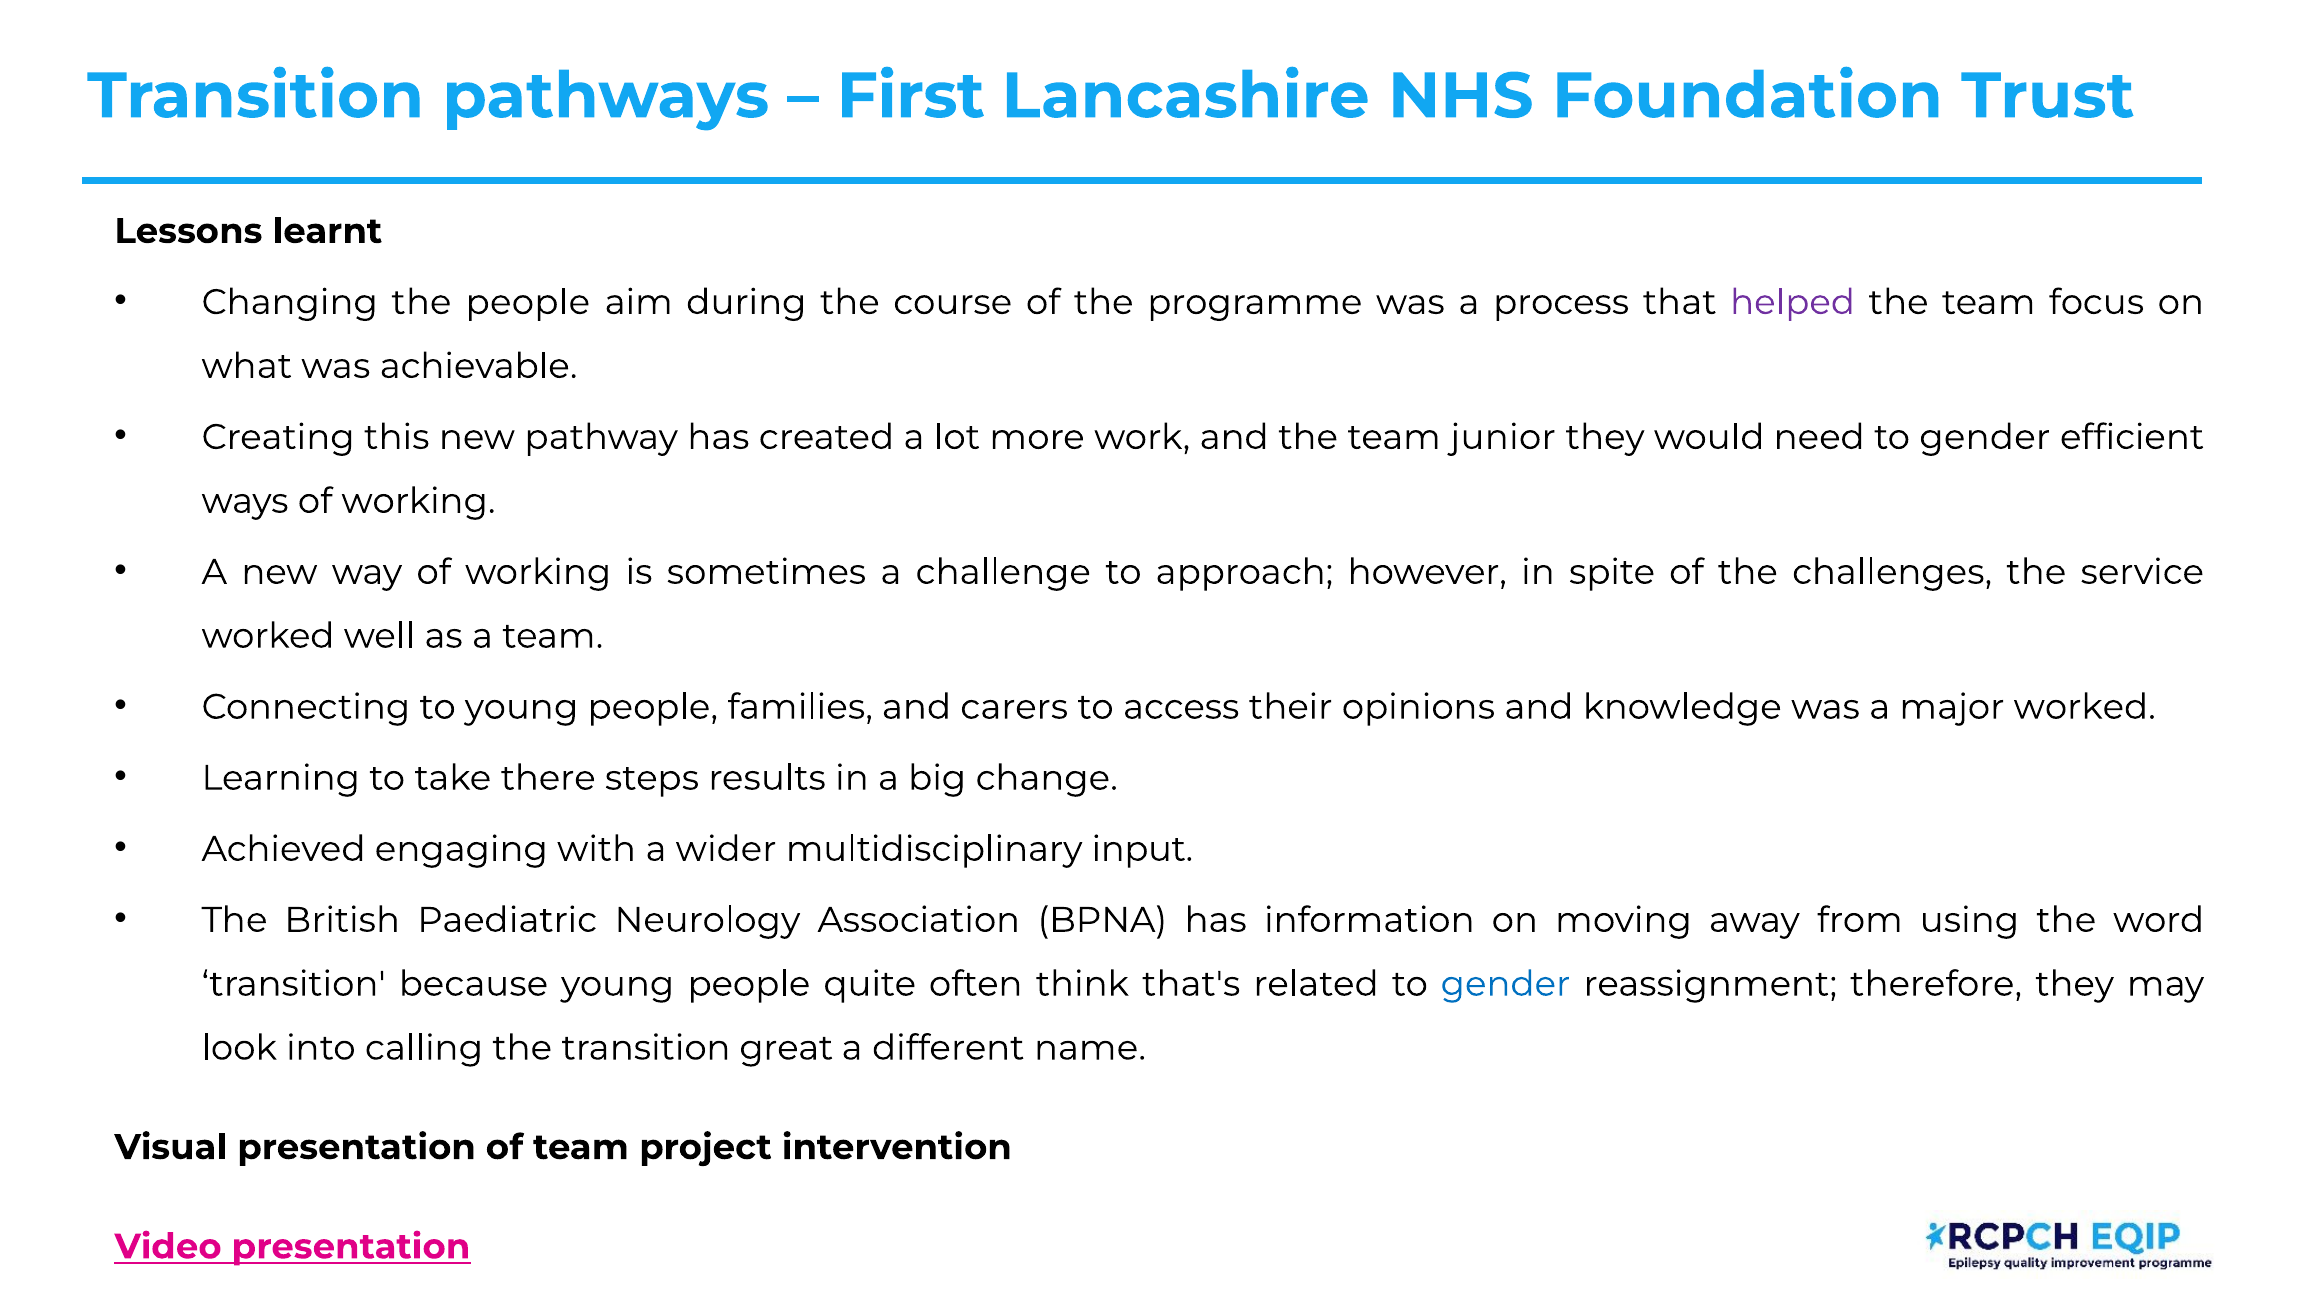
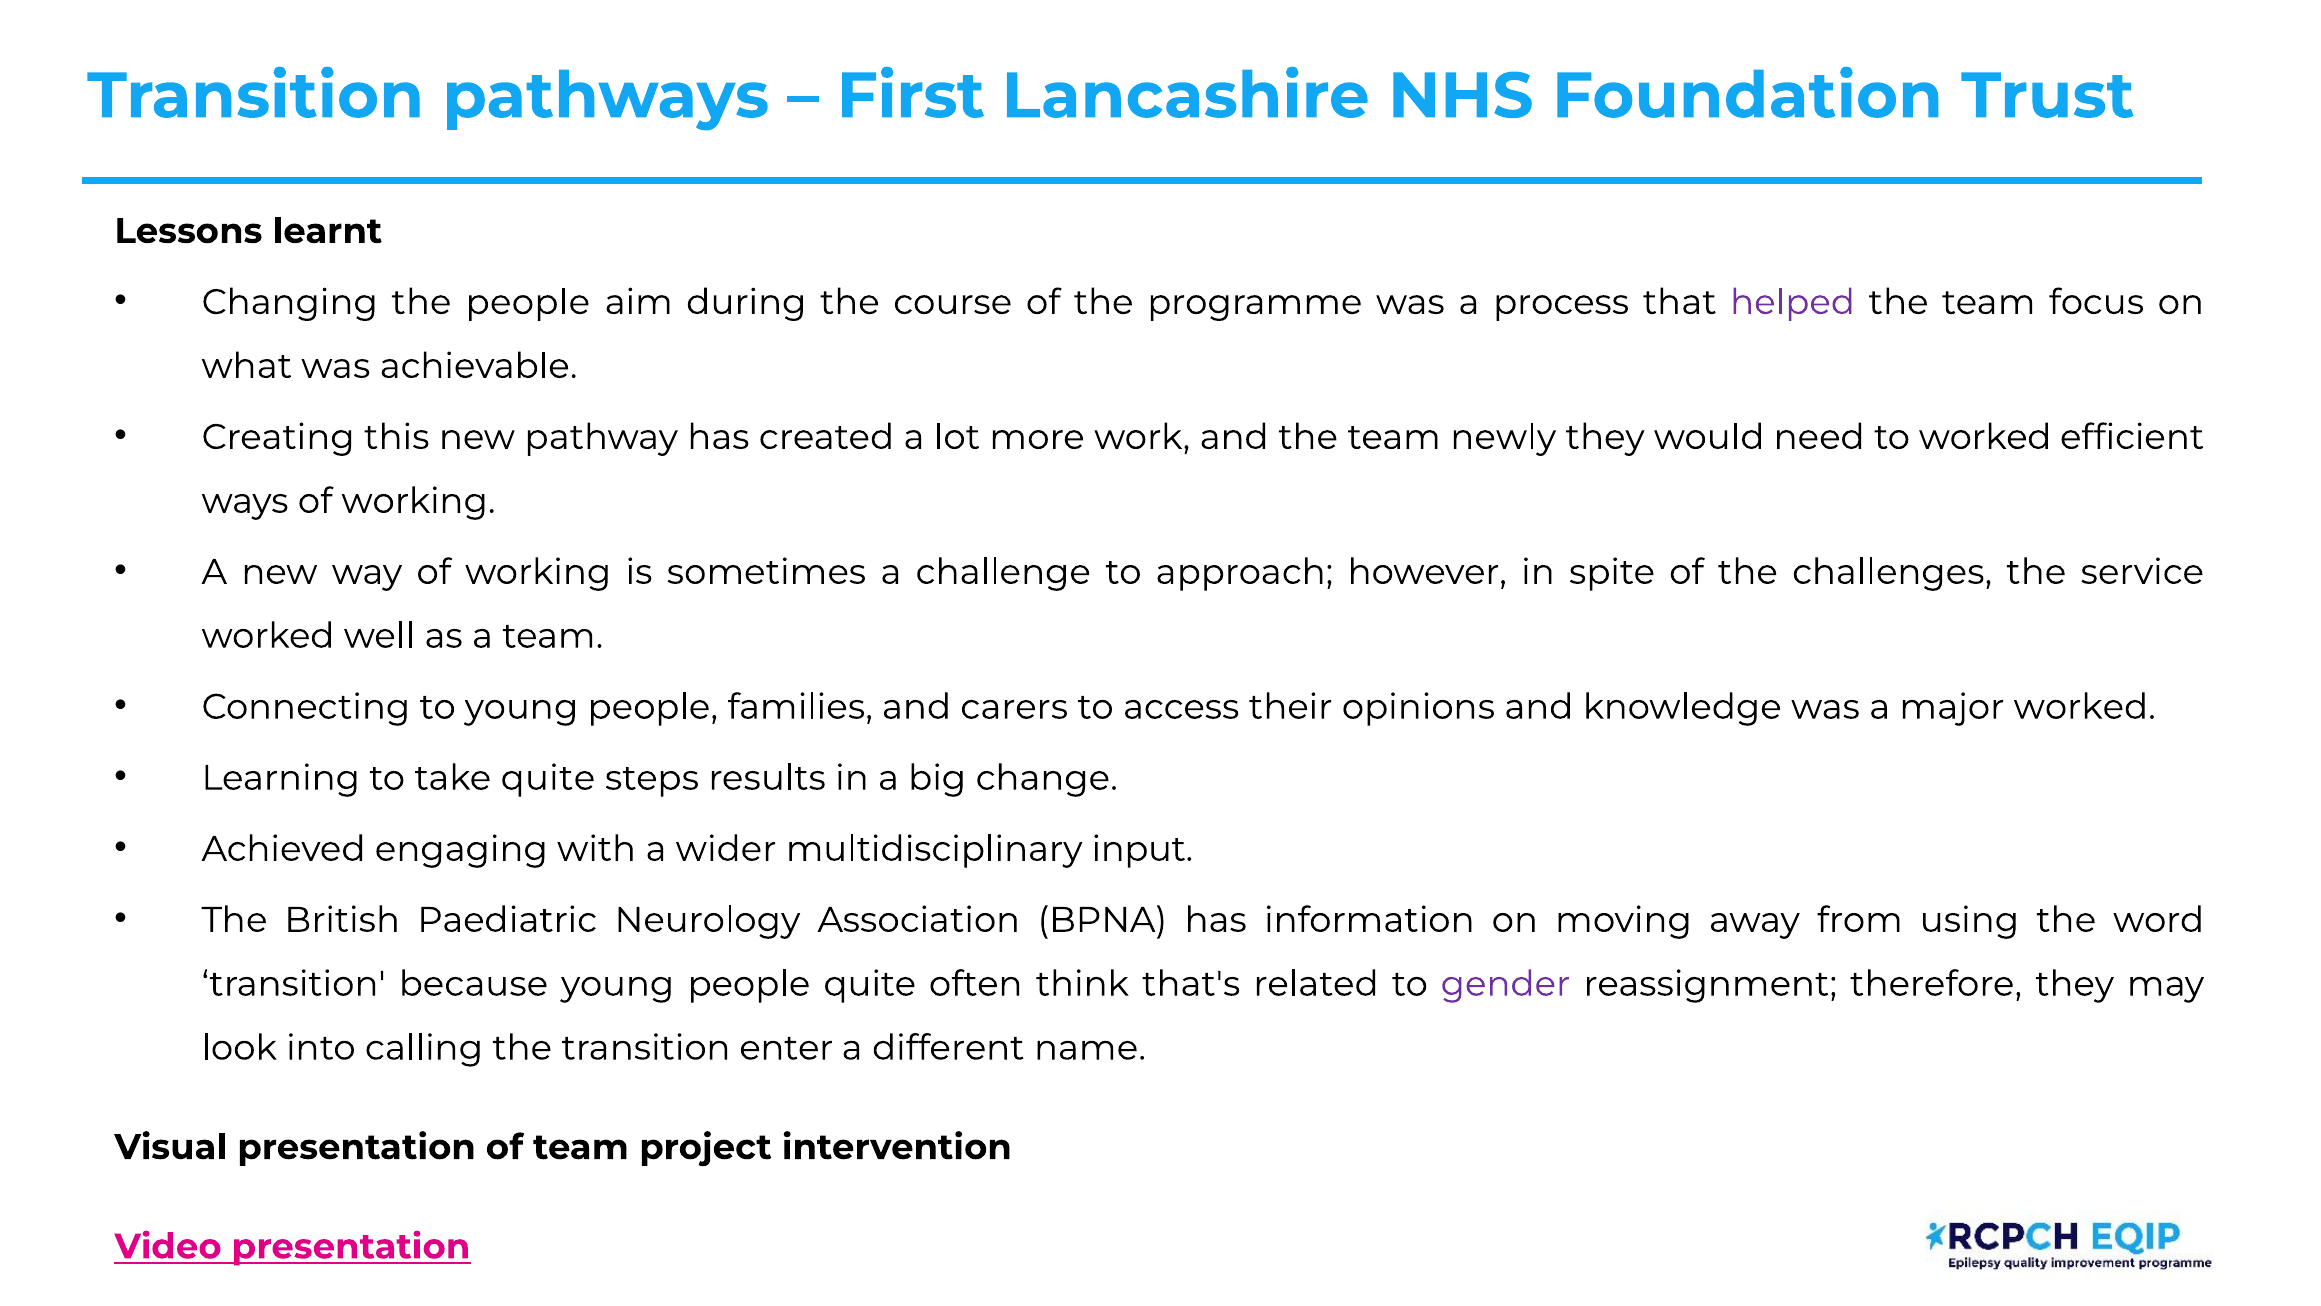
junior: junior -> newly
need to gender: gender -> worked
take there: there -> quite
gender at (1505, 984) colour: blue -> purple
great: great -> enter
